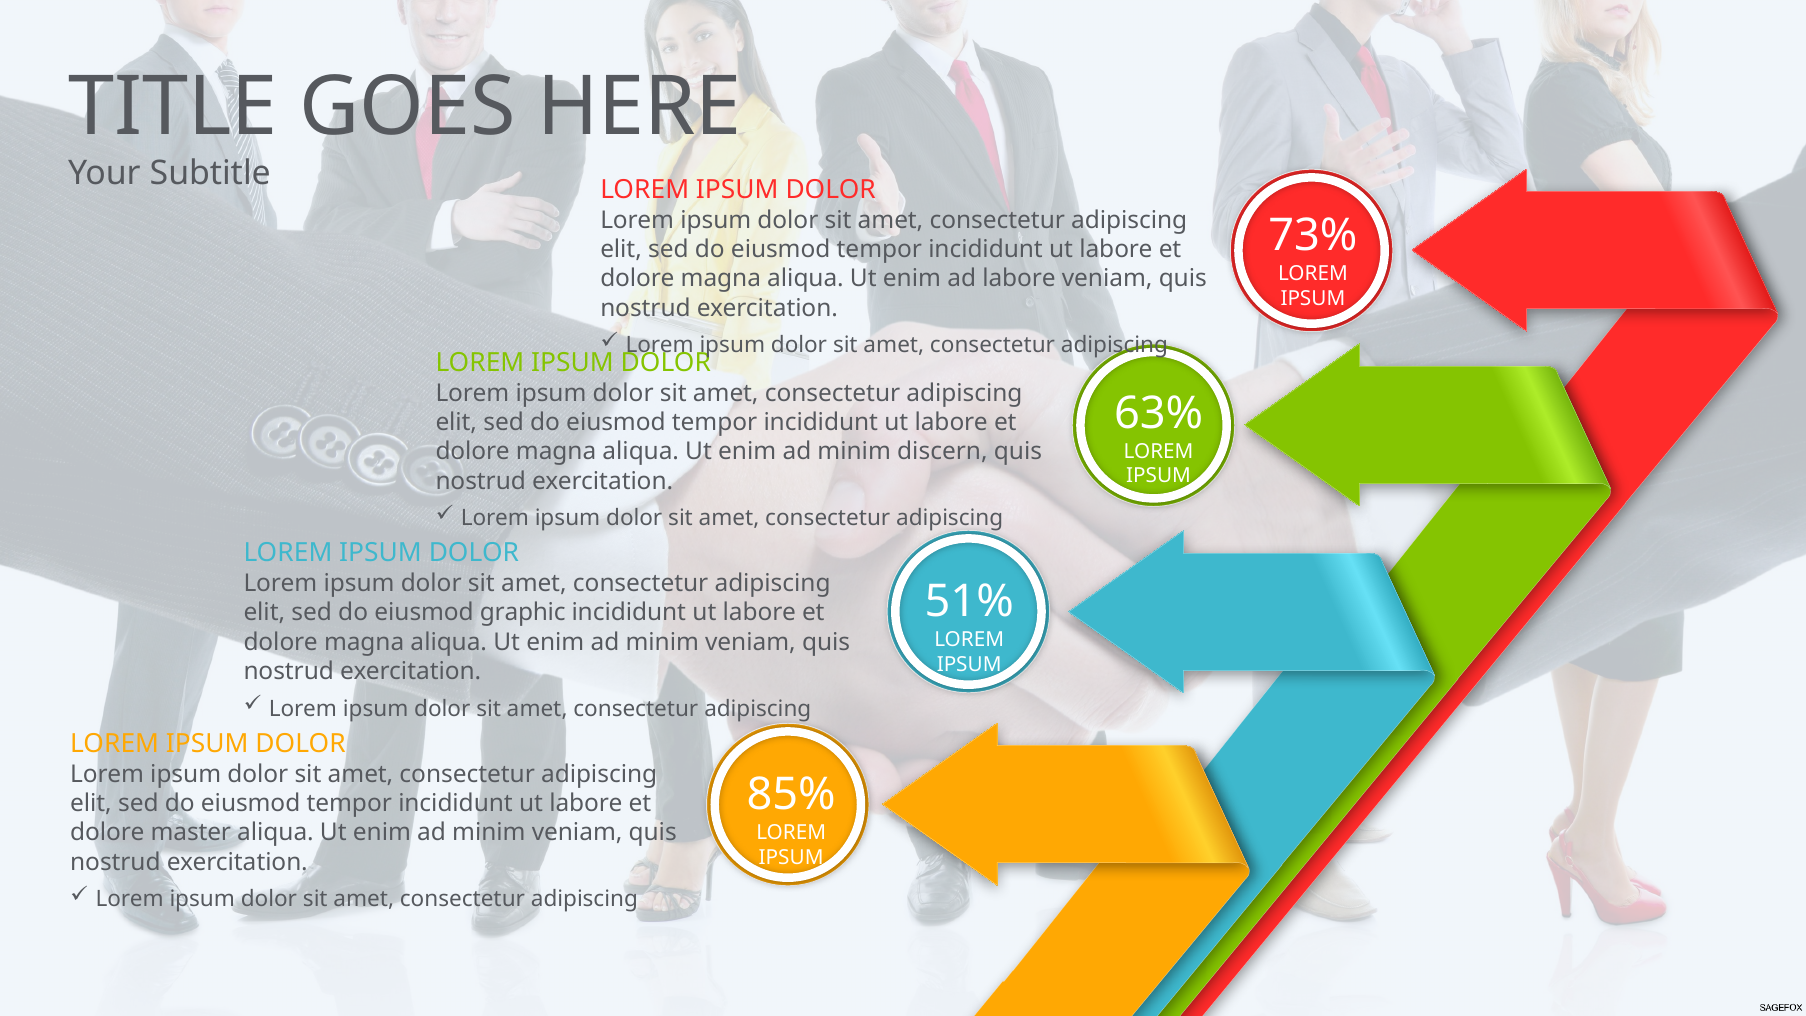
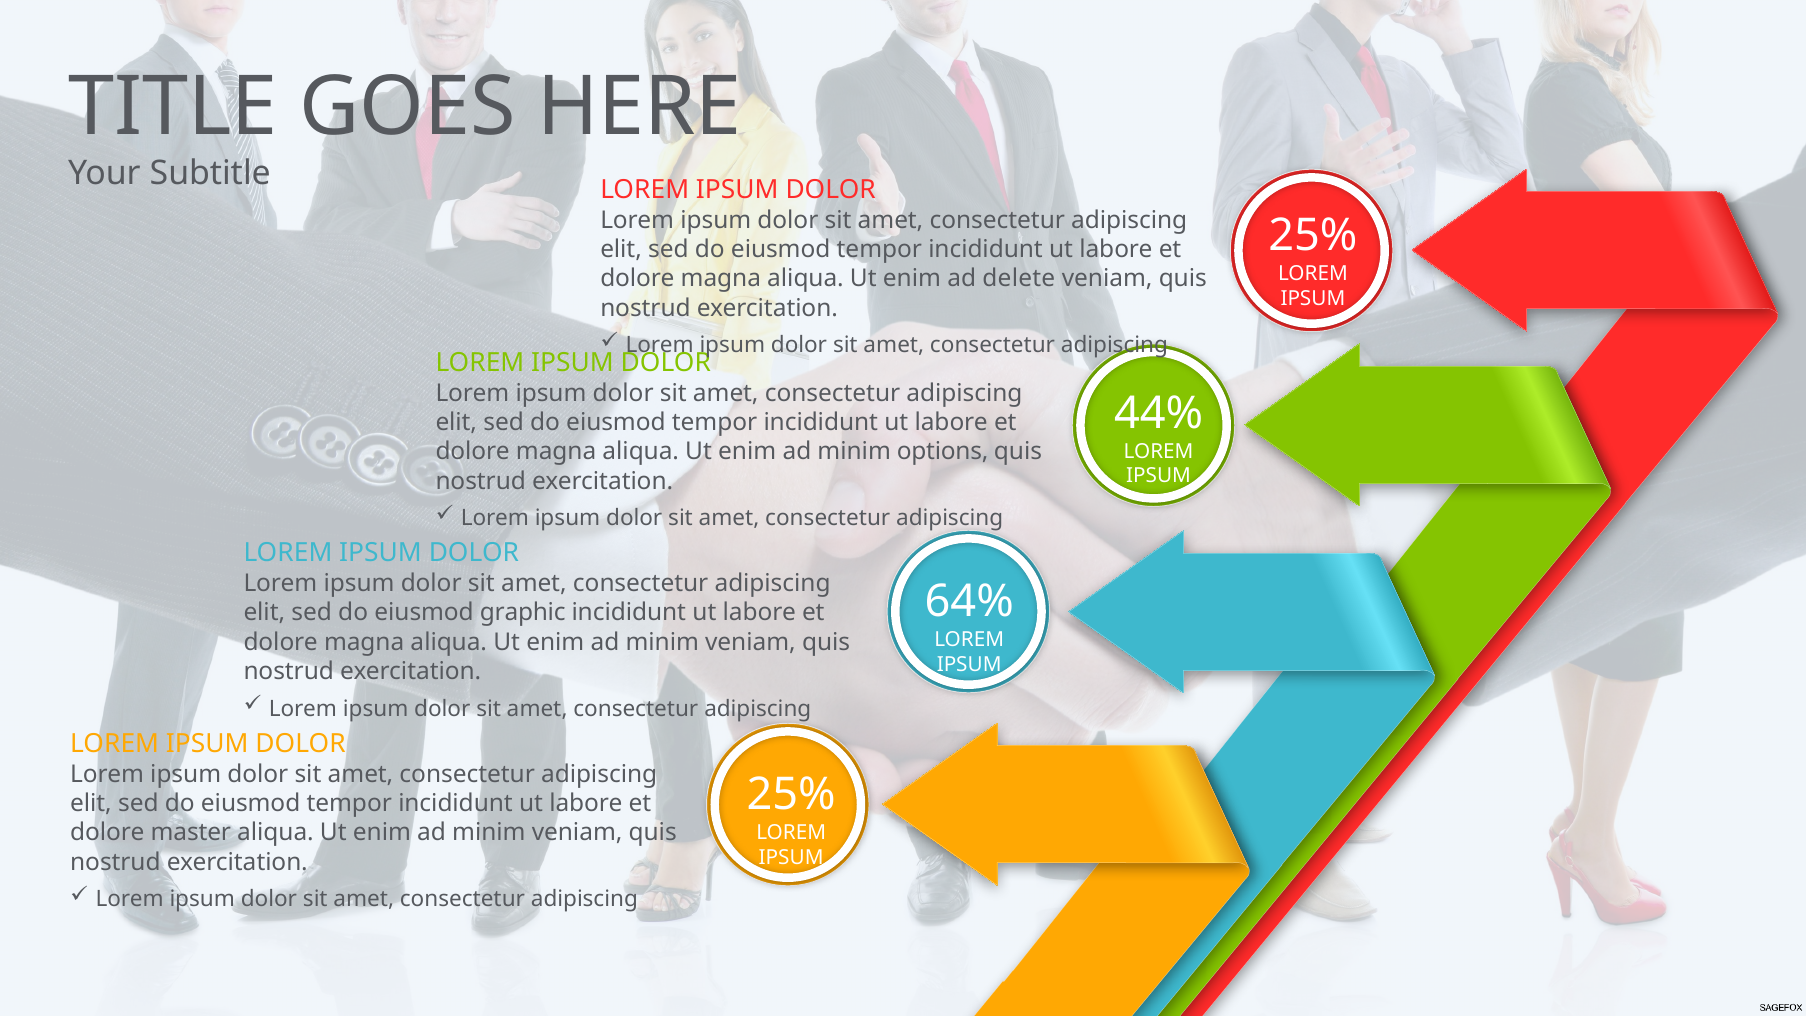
73% at (1313, 236): 73% -> 25%
ad labore: labore -> delete
63%: 63% -> 44%
discern: discern -> options
51%: 51% -> 64%
85% at (791, 795): 85% -> 25%
